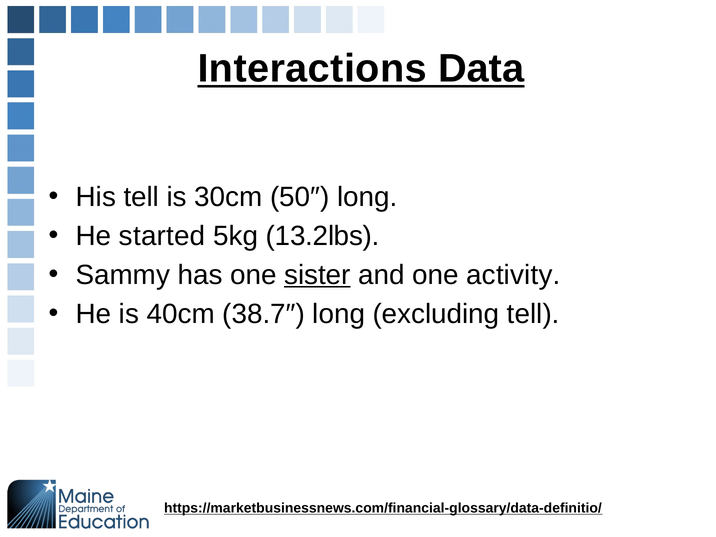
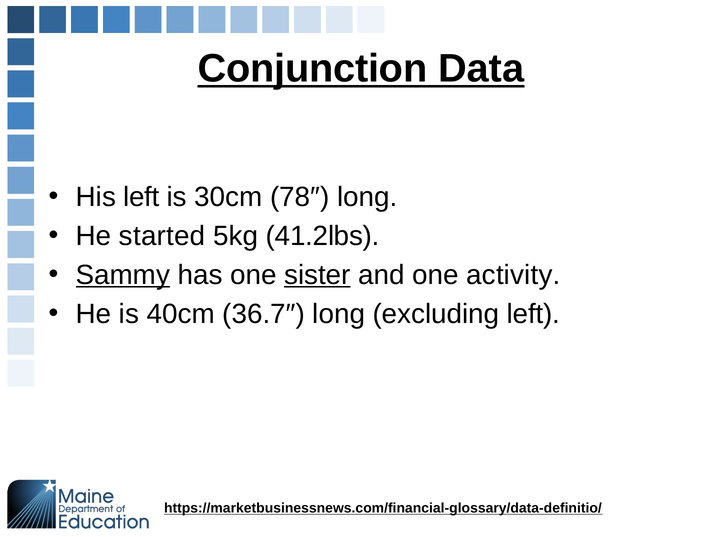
Interactions: Interactions -> Conjunction
His tell: tell -> left
50″: 50″ -> 78″
13.2lbs: 13.2lbs -> 41.2lbs
Sammy underline: none -> present
38.7″: 38.7″ -> 36.7″
excluding tell: tell -> left
